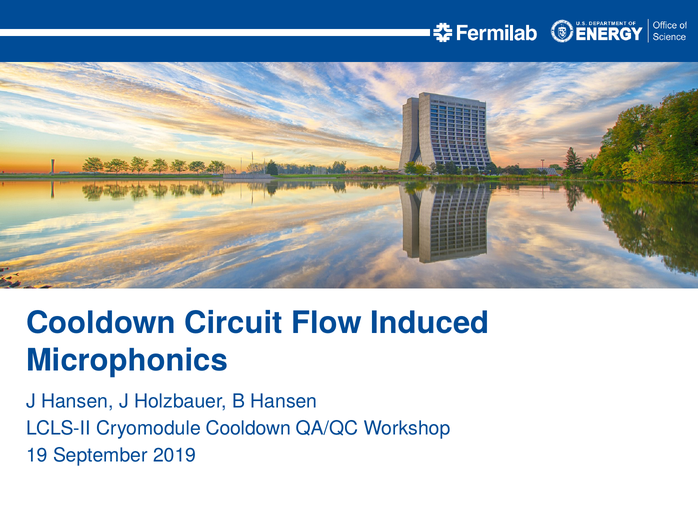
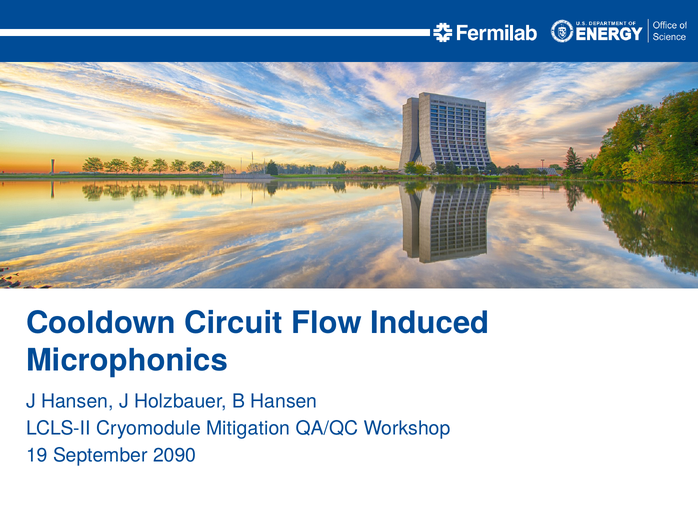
Cryomodule Cooldown: Cooldown -> Mitigation
2019: 2019 -> 2090
